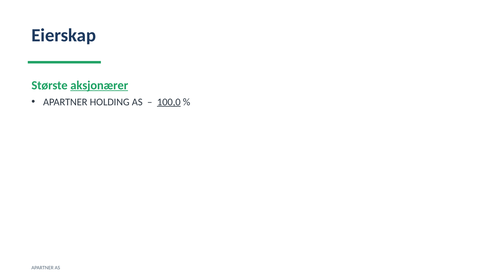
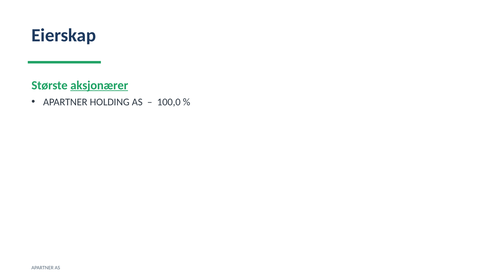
100,0 underline: present -> none
